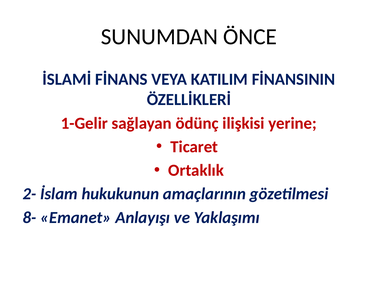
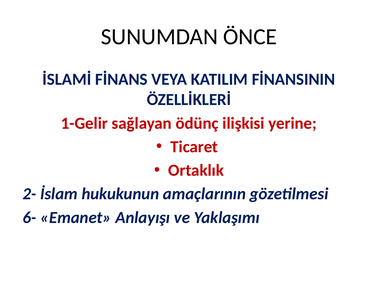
8-: 8- -> 6-
